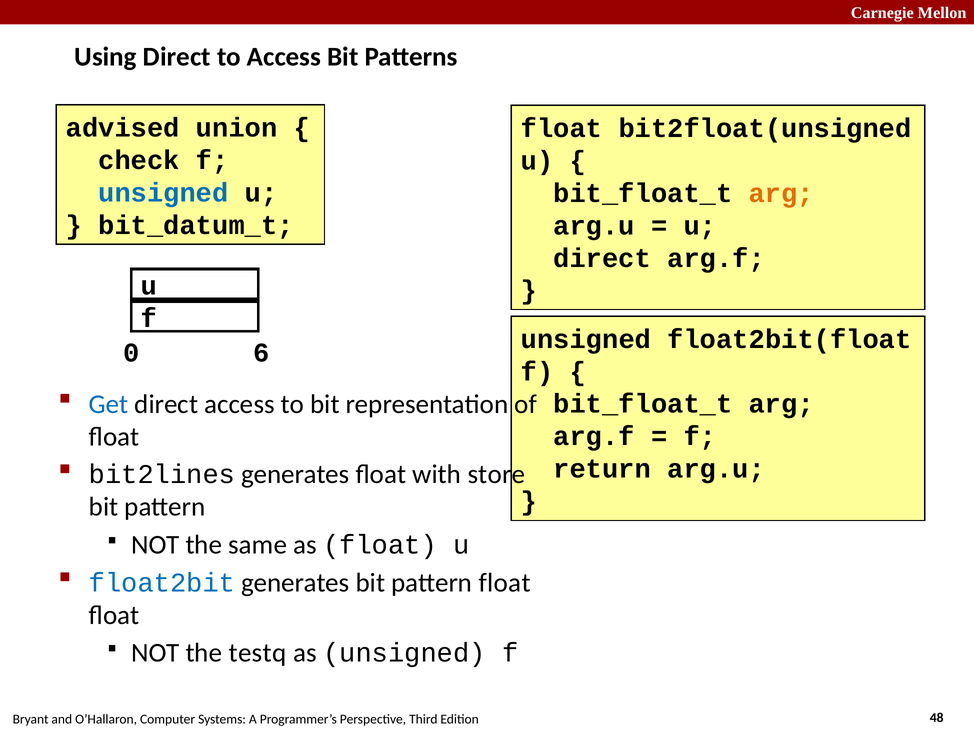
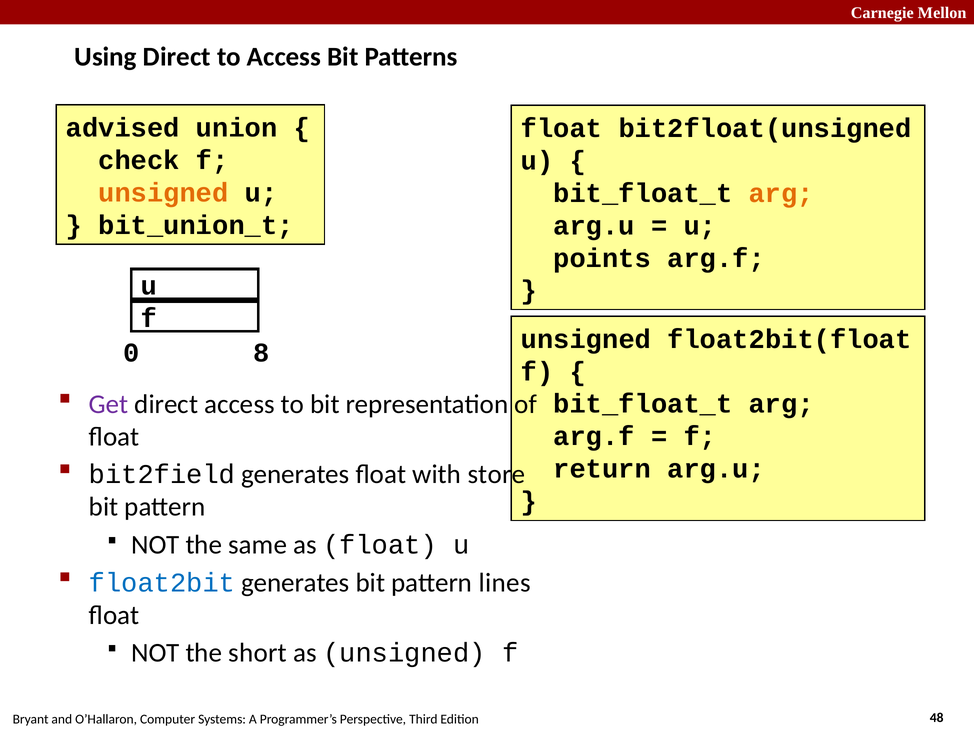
unsigned at (163, 193) colour: blue -> orange
bit_datum_t: bit_datum_t -> bit_union_t
direct at (602, 258): direct -> points
6: 6 -> 8
Get colour: blue -> purple
bit2lines: bit2lines -> bit2field
pattern float: float -> lines
testq: testq -> short
